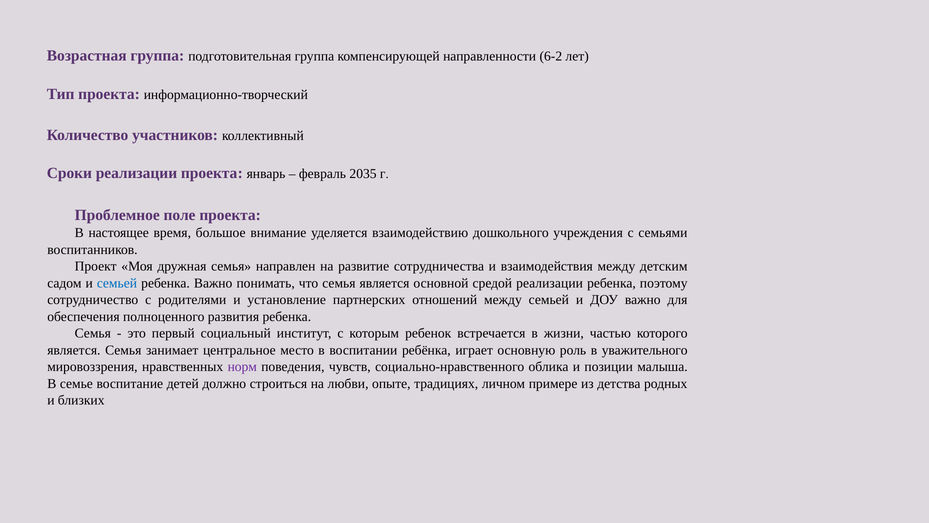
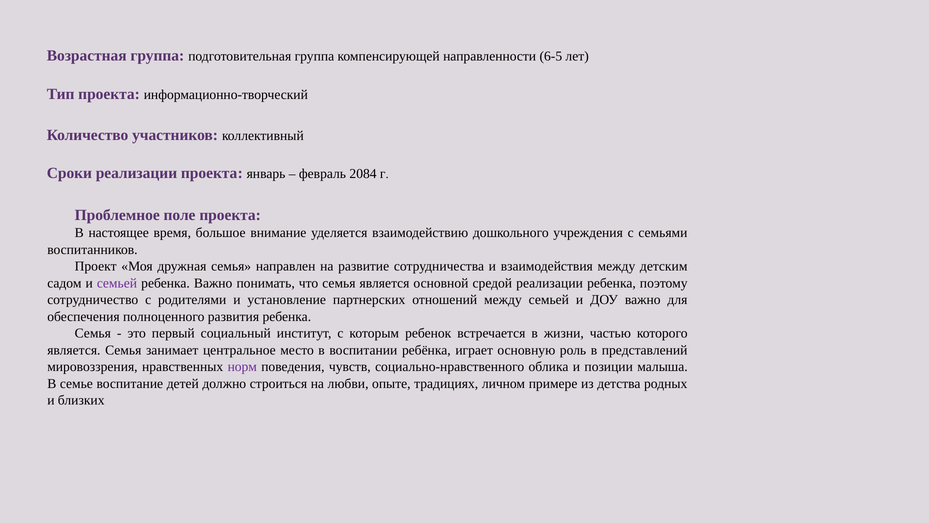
6-2: 6-2 -> 6-5
2035: 2035 -> 2084
семьей at (117, 283) colour: blue -> purple
уважительного: уважительного -> представлений
